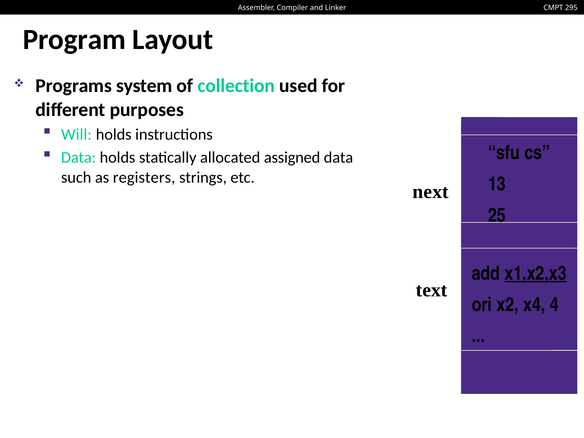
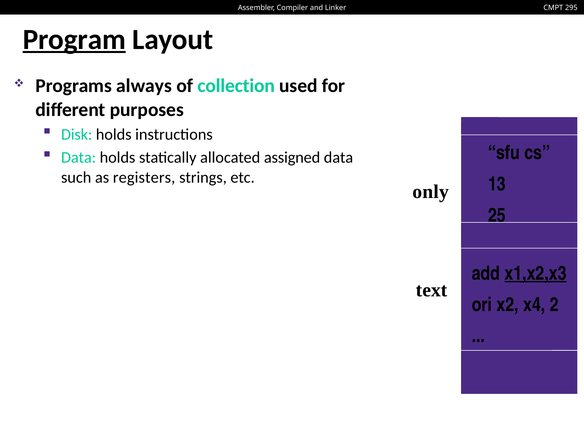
Program underline: none -> present
system: system -> always
Will: Will -> Disk
next: next -> only
4: 4 -> 2
